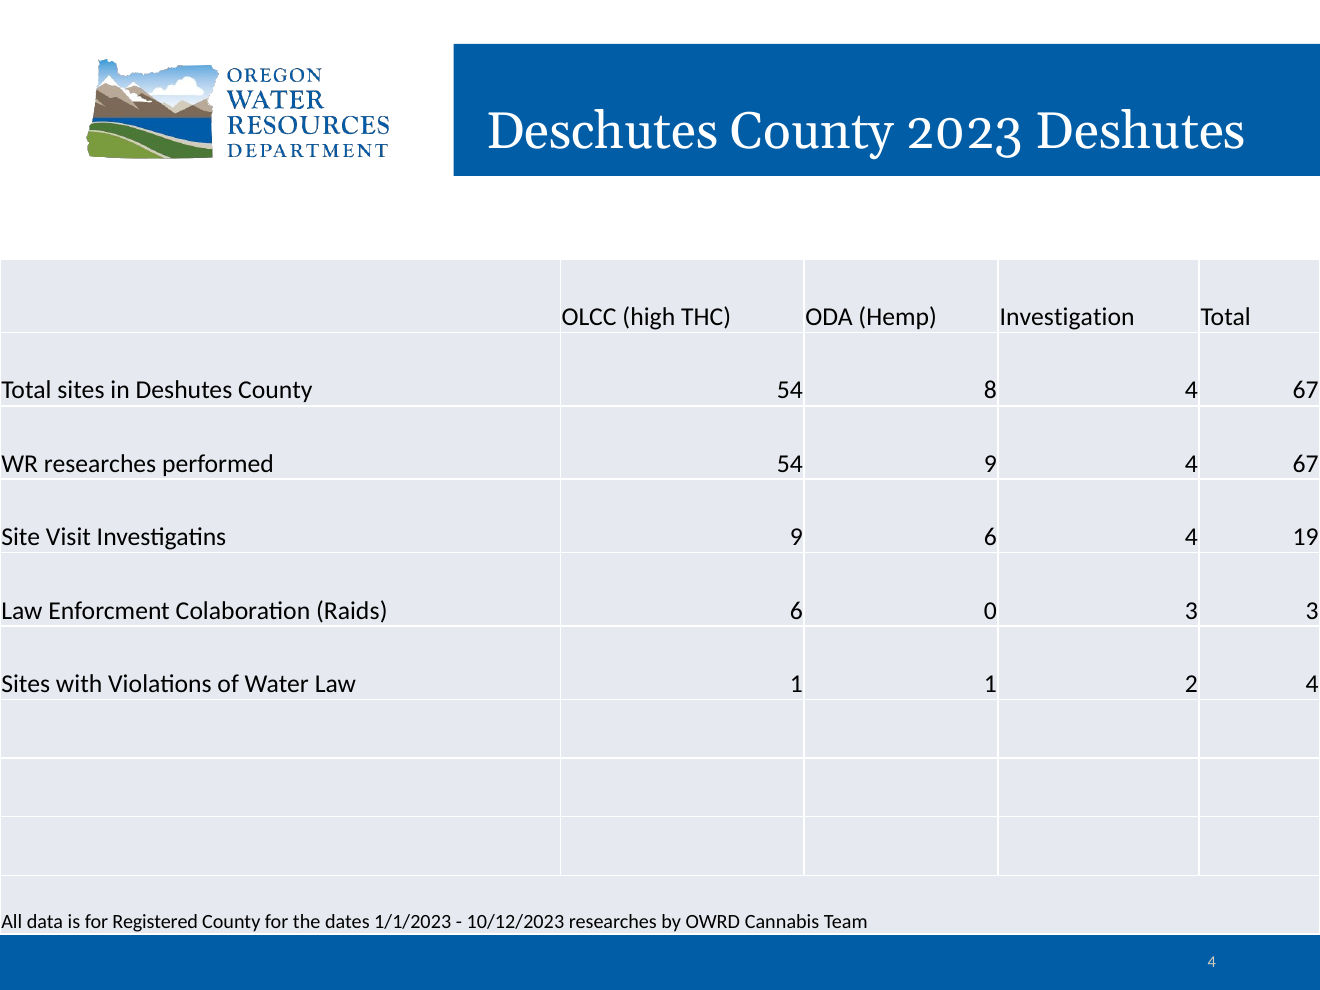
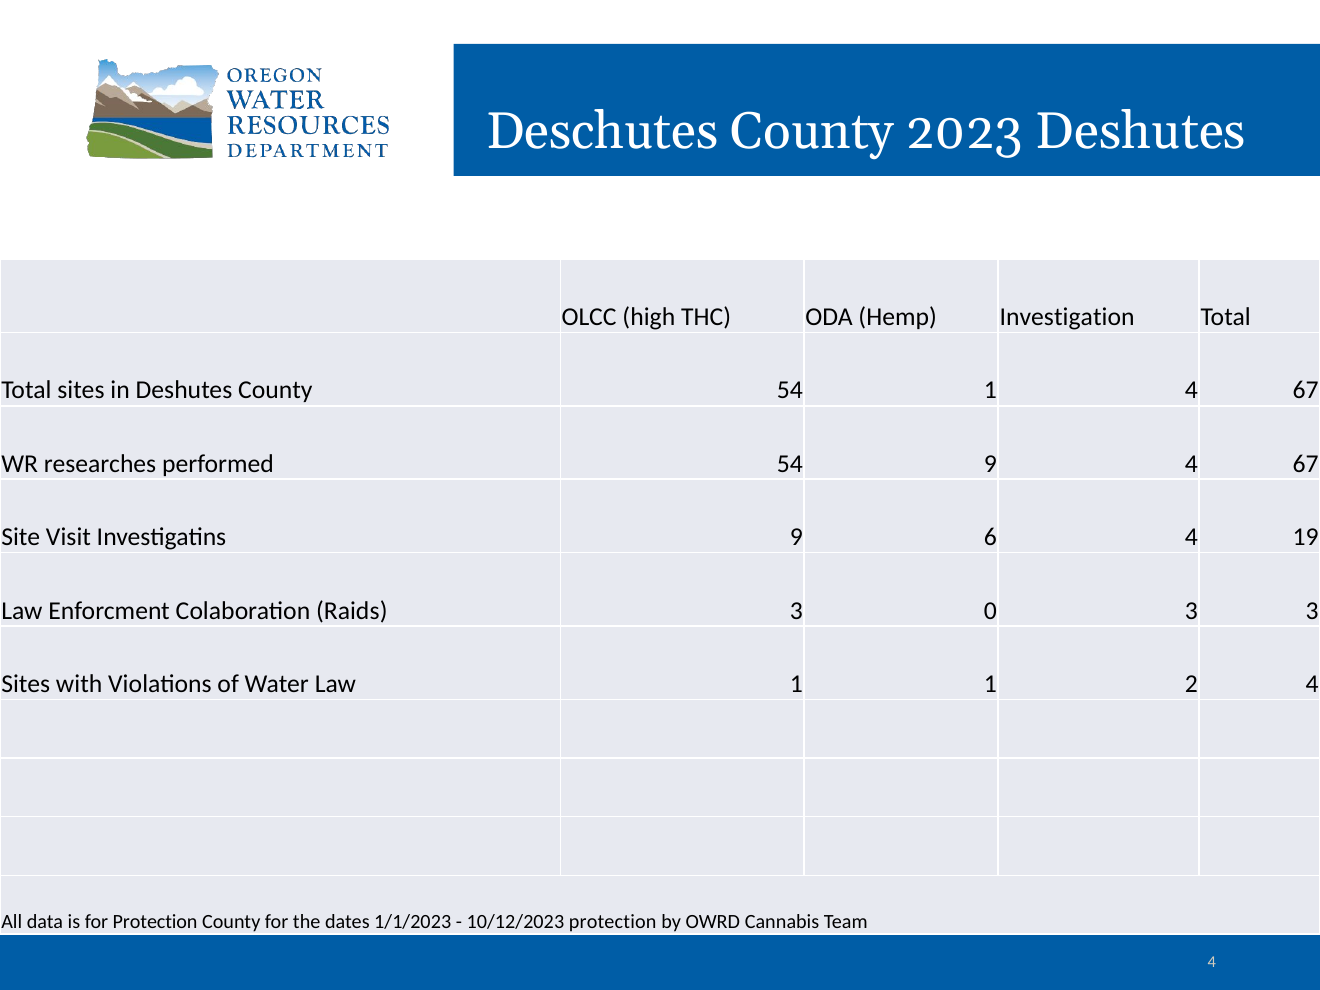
54 8: 8 -> 1
Raids 6: 6 -> 3
for Registered: Registered -> Protection
10/12/2023 researches: researches -> protection
